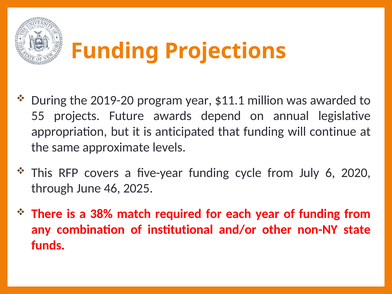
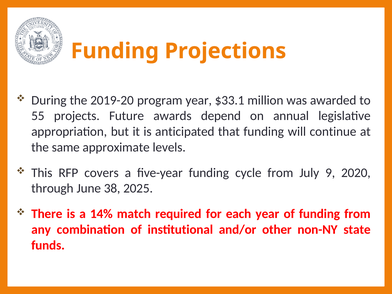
$11.1: $11.1 -> $33.1
6: 6 -> 9
46: 46 -> 38
38%: 38% -> 14%
